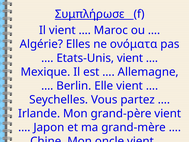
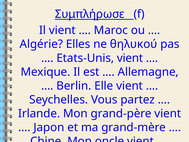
ονόματα: ονόματα -> θηλυκού
